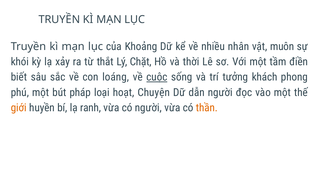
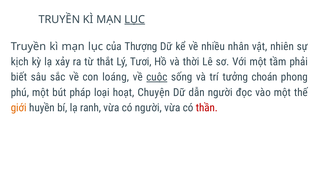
LỤC underline: none -> present
Khoảng: Khoảng -> Thượng
muôn: muôn -> nhiên
khói: khói -> kịch
Chặt: Chặt -> Tươi
điền: điền -> phải
khách: khách -> choán
thần colour: orange -> red
